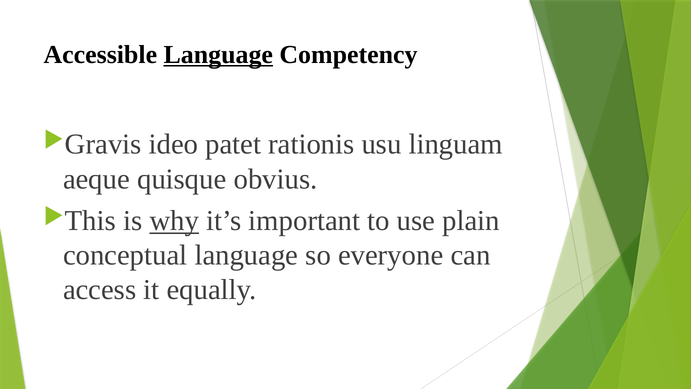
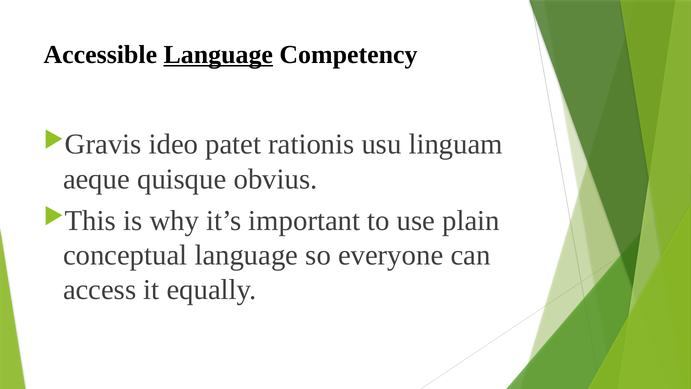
why underline: present -> none
